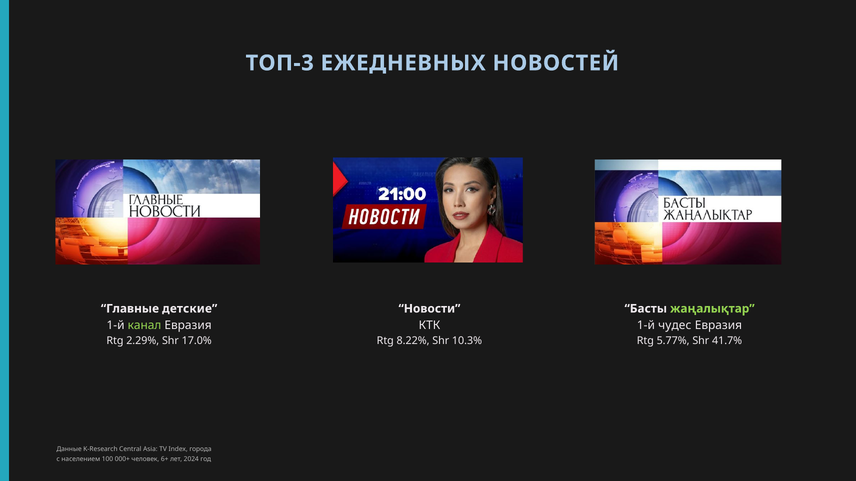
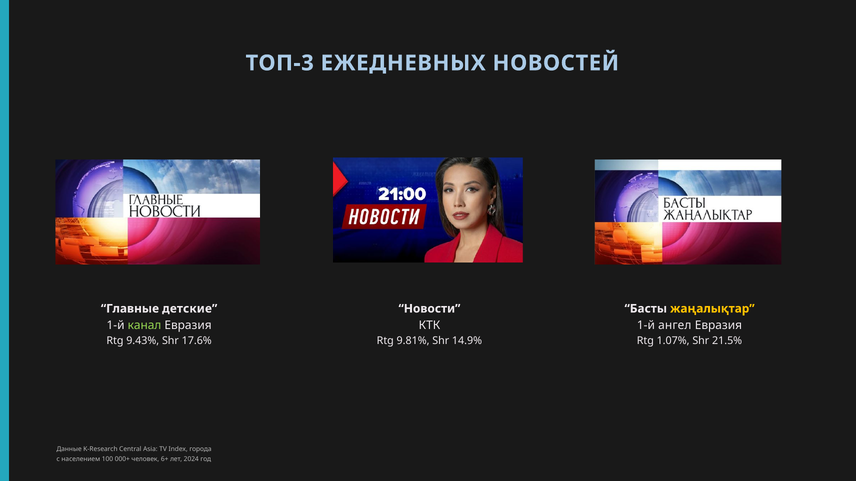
жаңалықтар colour: light green -> yellow
чудес: чудес -> ангел
2.29%: 2.29% -> 9.43%
17.0%: 17.0% -> 17.6%
8.22%: 8.22% -> 9.81%
10.3%: 10.3% -> 14.9%
5.77%: 5.77% -> 1.07%
41.7%: 41.7% -> 21.5%
